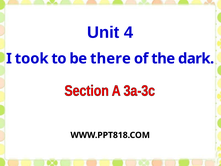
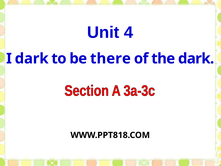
I took: took -> dark
